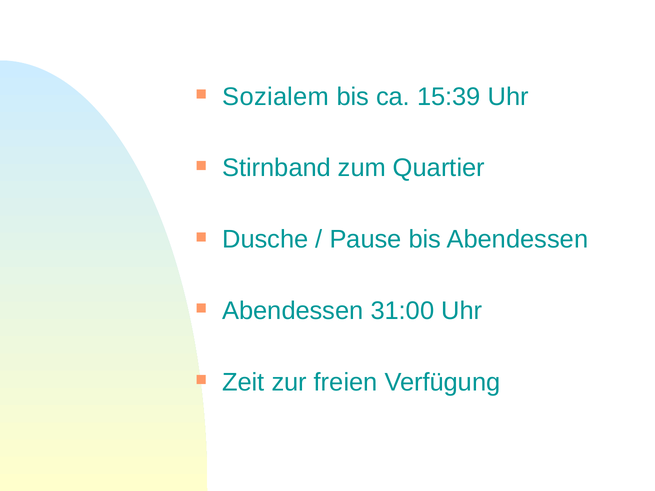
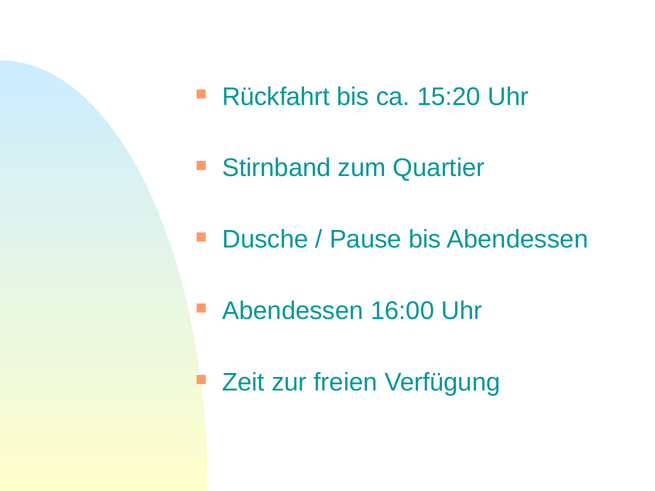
Sozialem: Sozialem -> Rückfahrt
15:39: 15:39 -> 15:20
31:00: 31:00 -> 16:00
